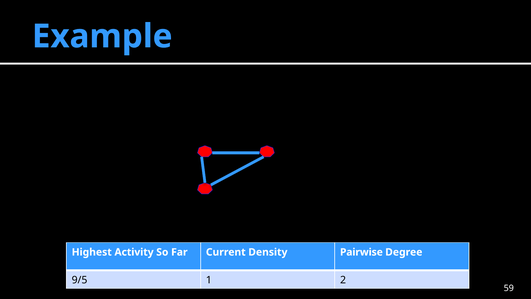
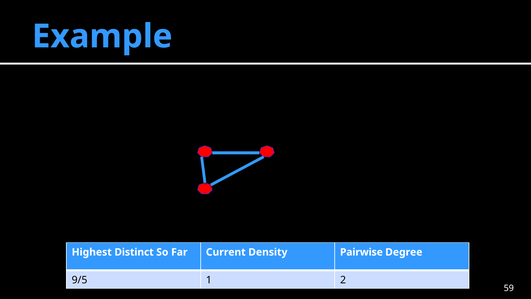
Activity: Activity -> Distinct
